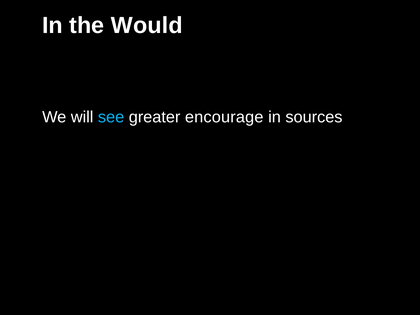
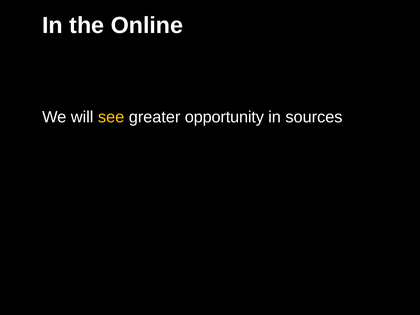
Would: Would -> Online
see colour: light blue -> yellow
encourage: encourage -> opportunity
